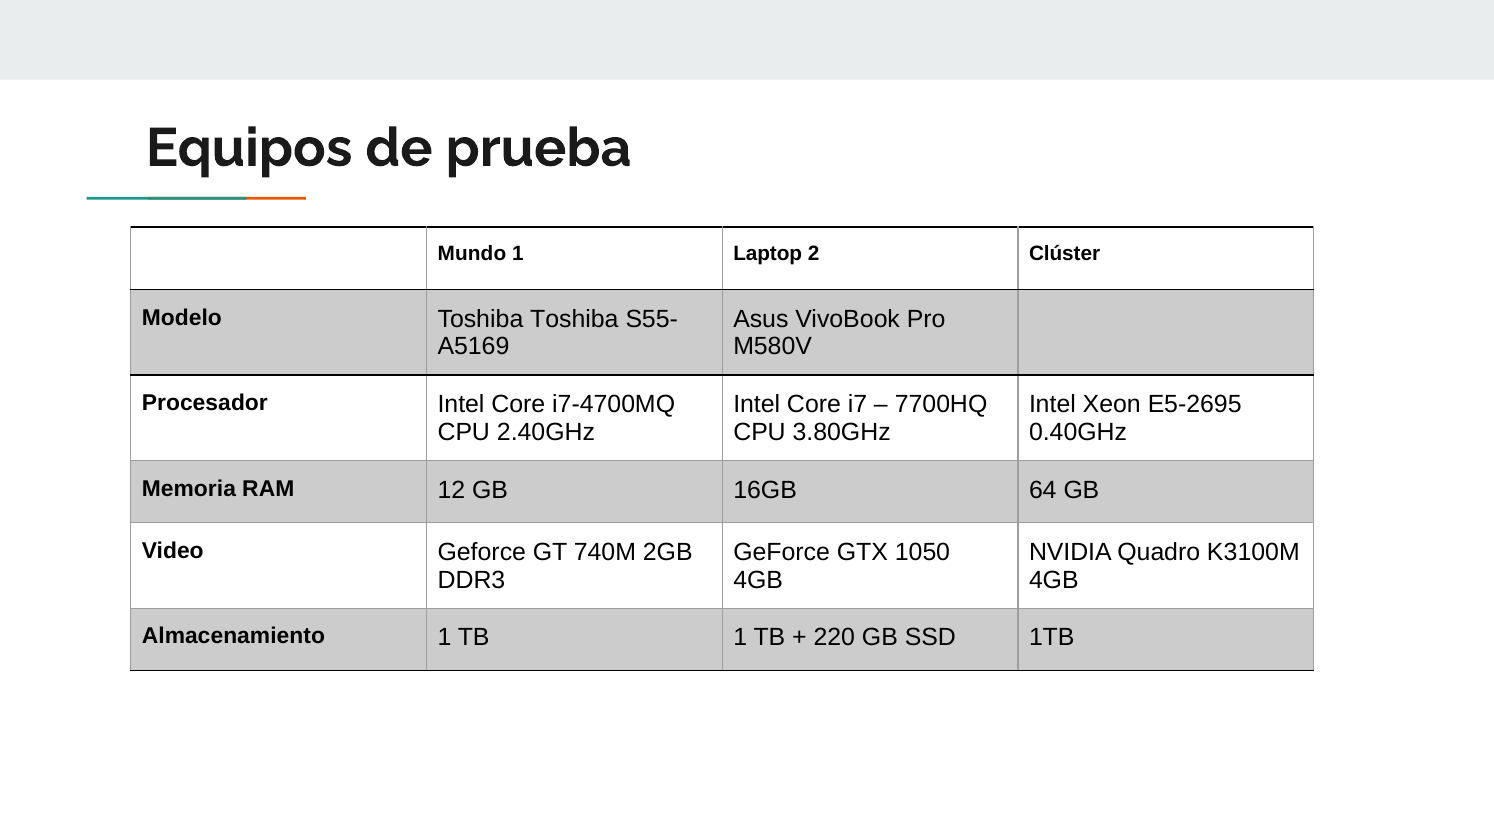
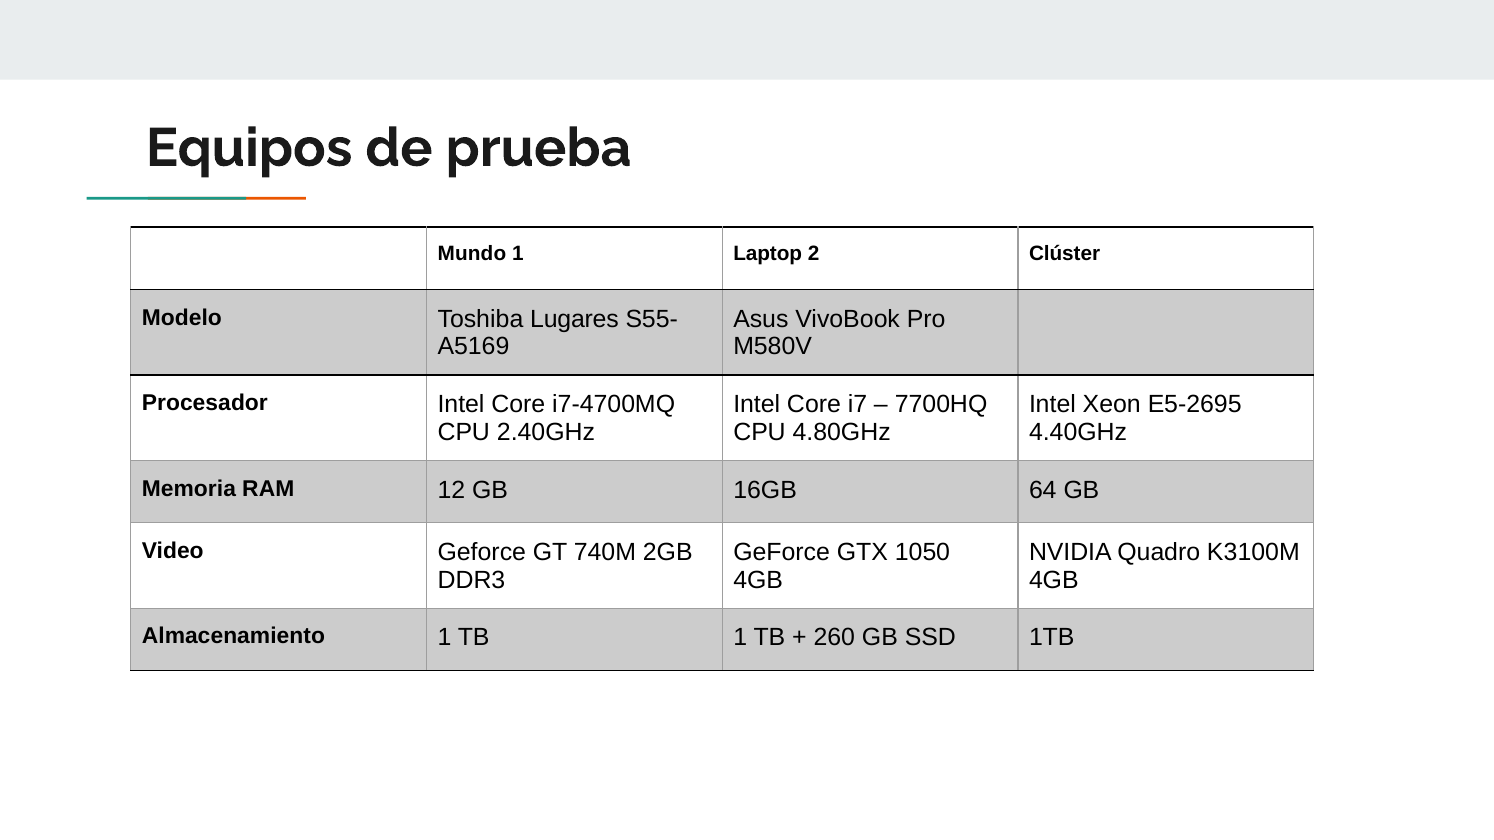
Toshiba Toshiba: Toshiba -> Lugares
3.80GHz: 3.80GHz -> 4.80GHz
0.40GHz: 0.40GHz -> 4.40GHz
220: 220 -> 260
